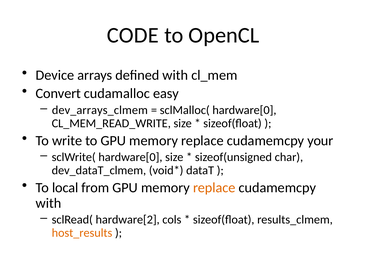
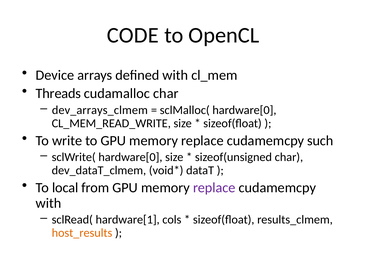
Convert: Convert -> Threads
cudamalloc easy: easy -> char
your: your -> such
replace at (214, 188) colour: orange -> purple
hardware[2: hardware[2 -> hardware[1
